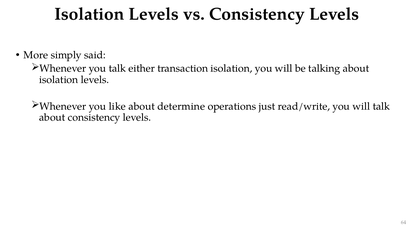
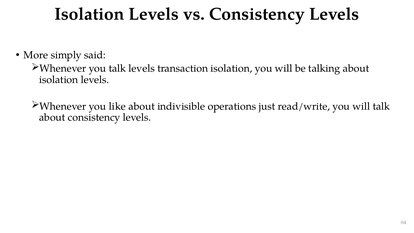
talk either: either -> levels
determine: determine -> indivisible
